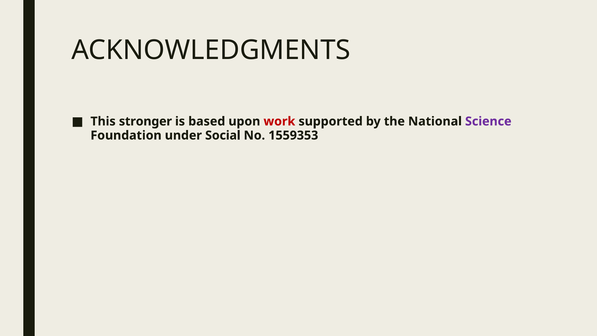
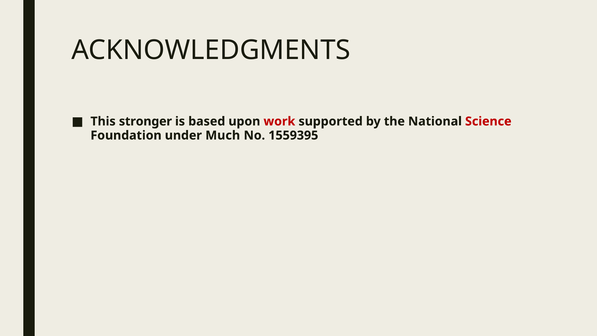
Science colour: purple -> red
Social: Social -> Much
1559353: 1559353 -> 1559395
